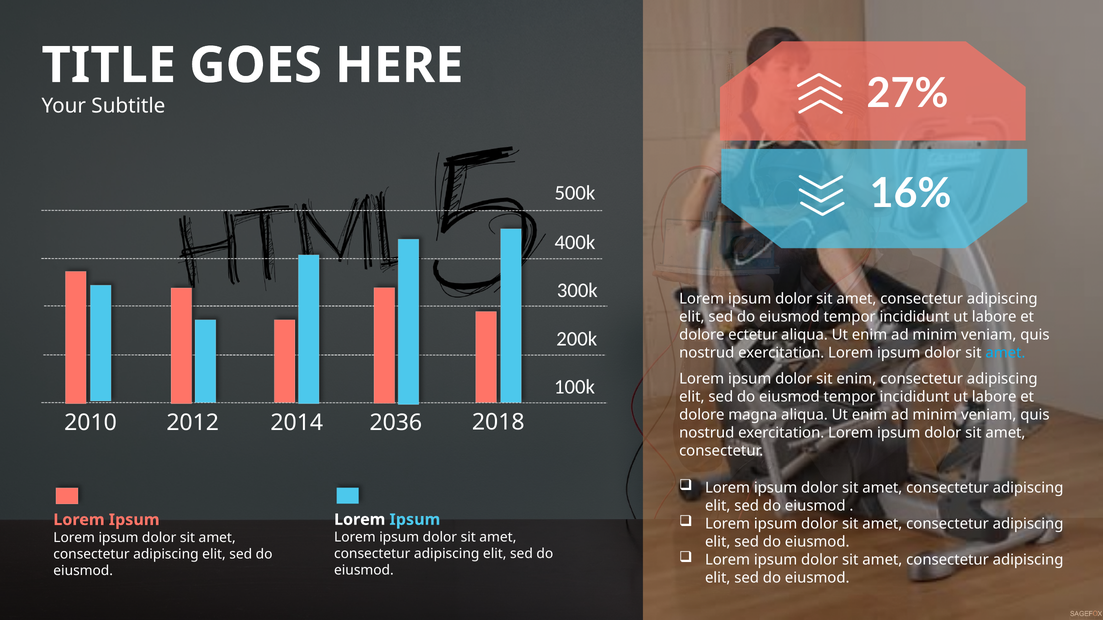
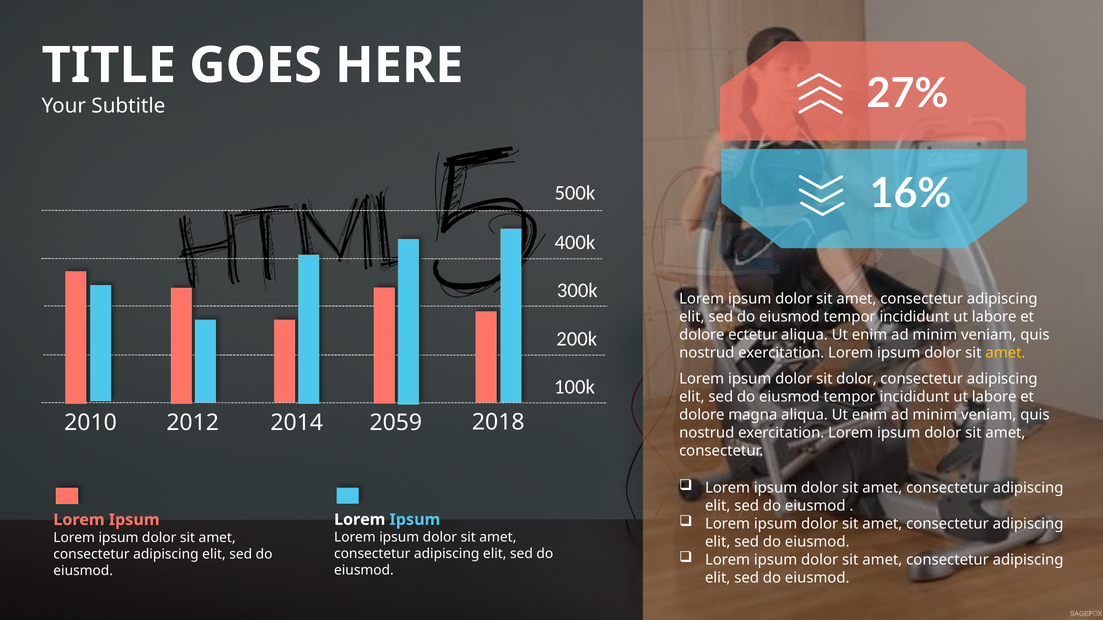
amet at (1005, 353) colour: light blue -> yellow
sit enim: enim -> dolor
2036: 2036 -> 2059
